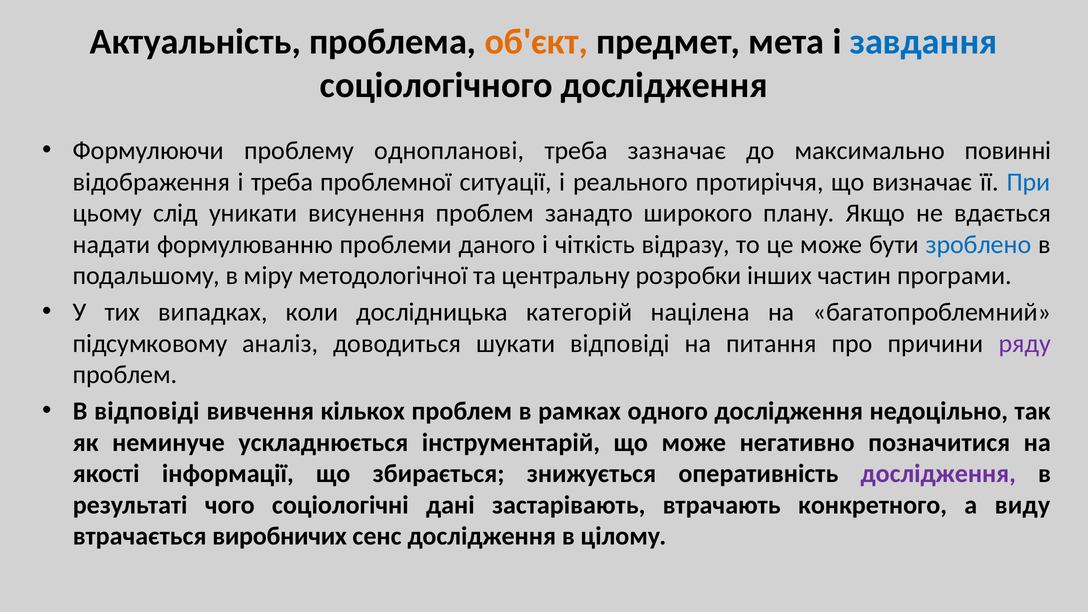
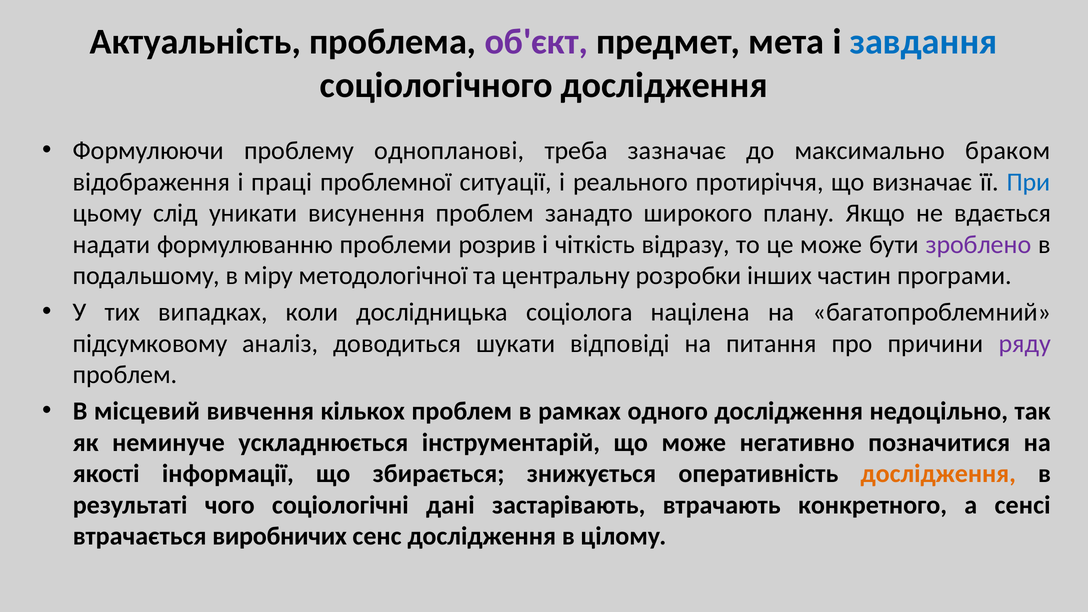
об'єкт colour: orange -> purple
повинні: повинні -> браком
і треба: треба -> праці
даного: даного -> розрив
зроблено colour: blue -> purple
категорій: категорій -> соціолога
В відповіді: відповіді -> місцевий
дослідження at (938, 474) colour: purple -> orange
виду: виду -> сенсі
